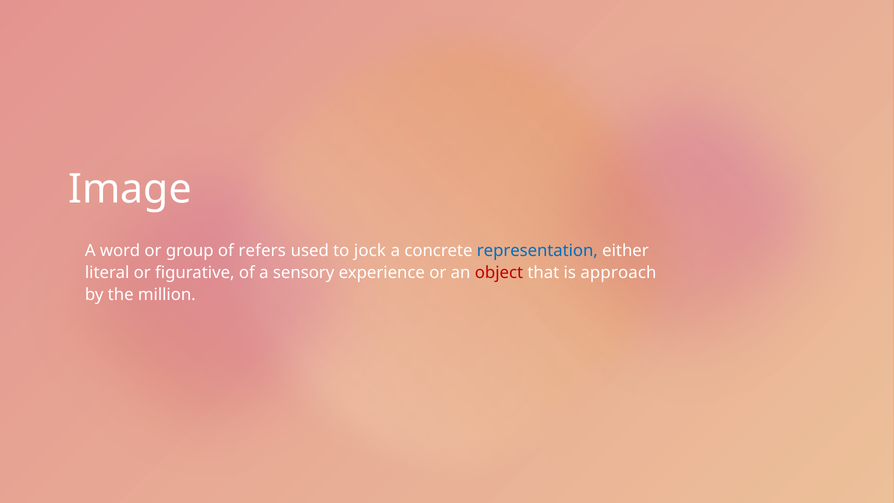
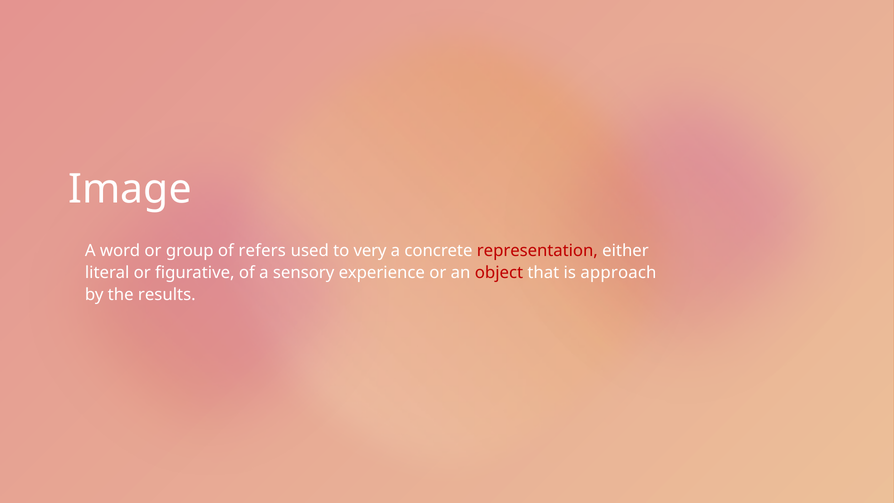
jock: jock -> very
representation colour: blue -> red
million: million -> results
